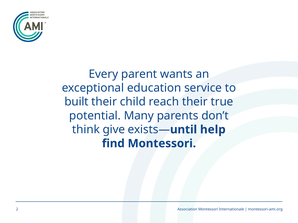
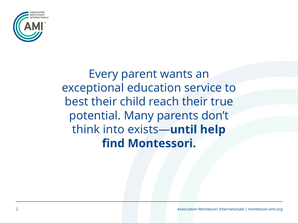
built: built -> best
give: give -> into
